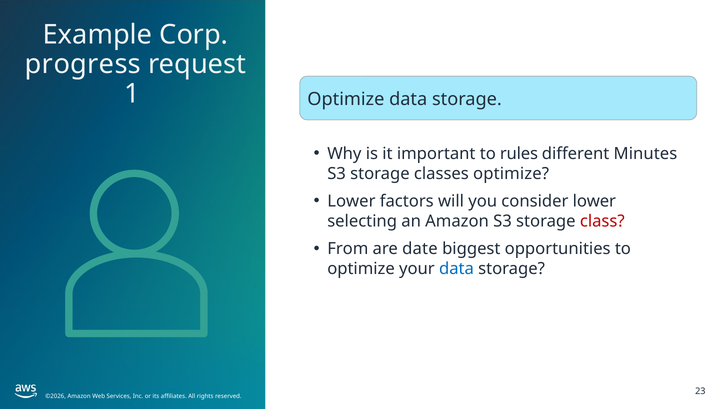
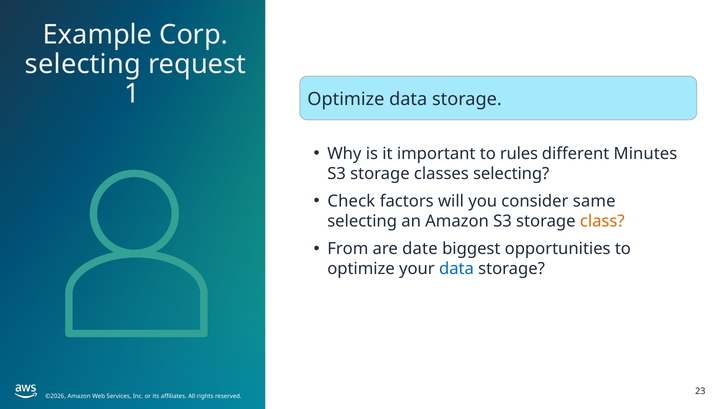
progress at (83, 64): progress -> selecting
classes optimize: optimize -> selecting
Lower at (351, 201): Lower -> Check
consider lower: lower -> same
class colour: red -> orange
